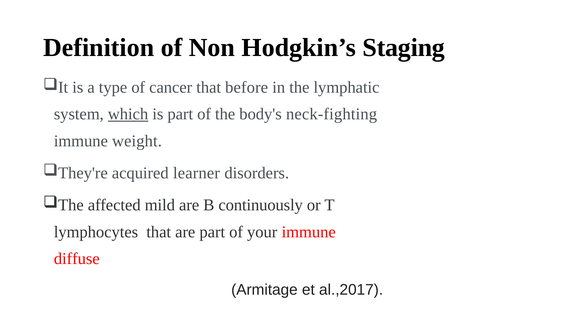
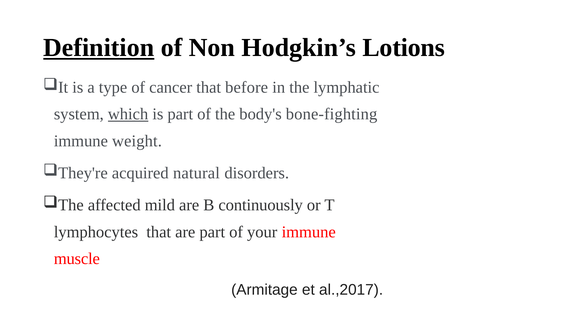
Definition underline: none -> present
Staging: Staging -> Lotions
neck-fighting: neck-fighting -> bone-fighting
learner: learner -> natural
diffuse: diffuse -> muscle
